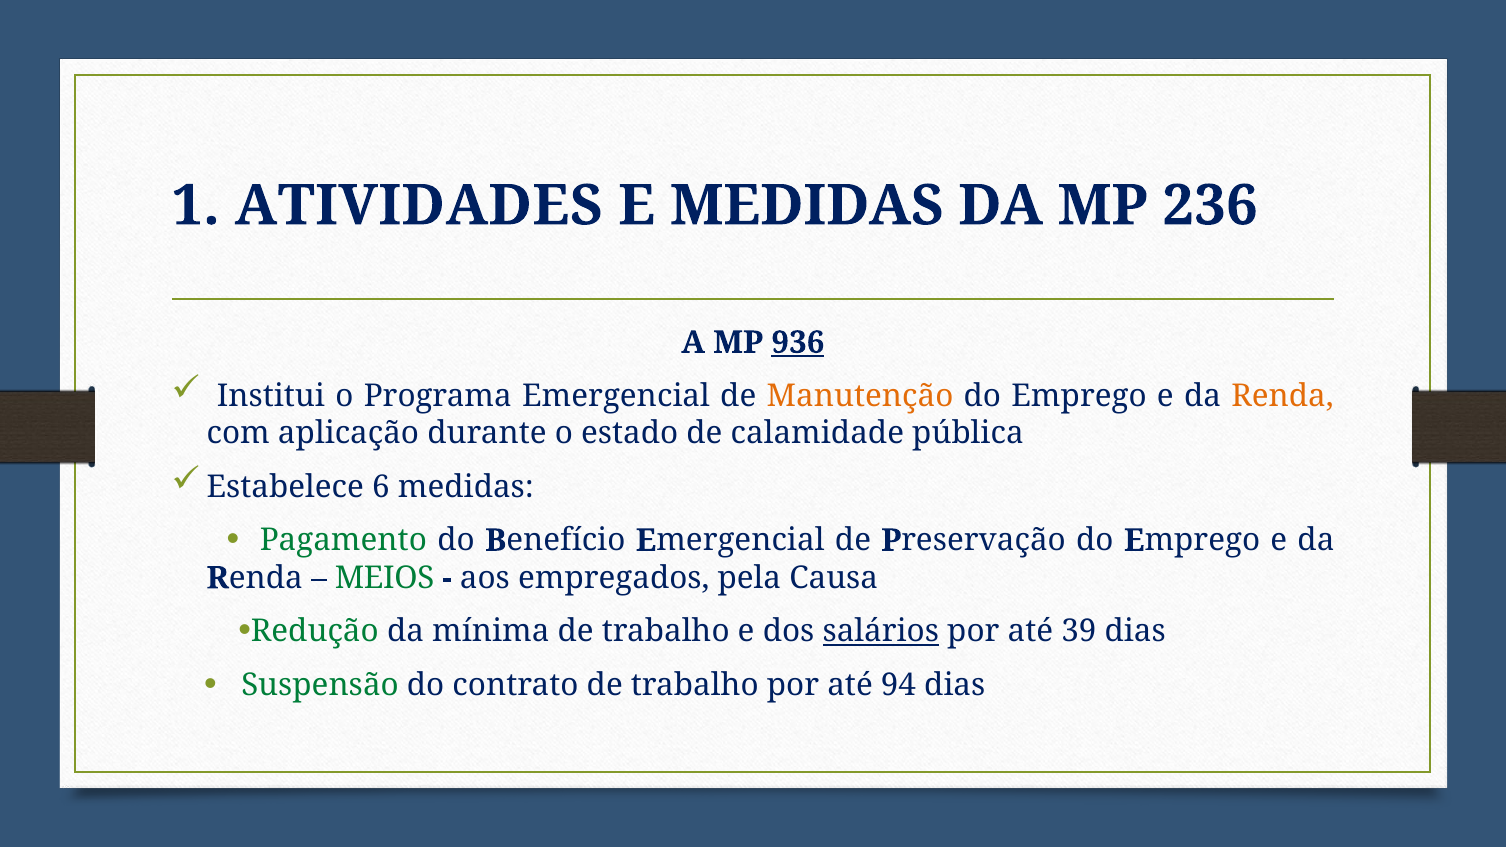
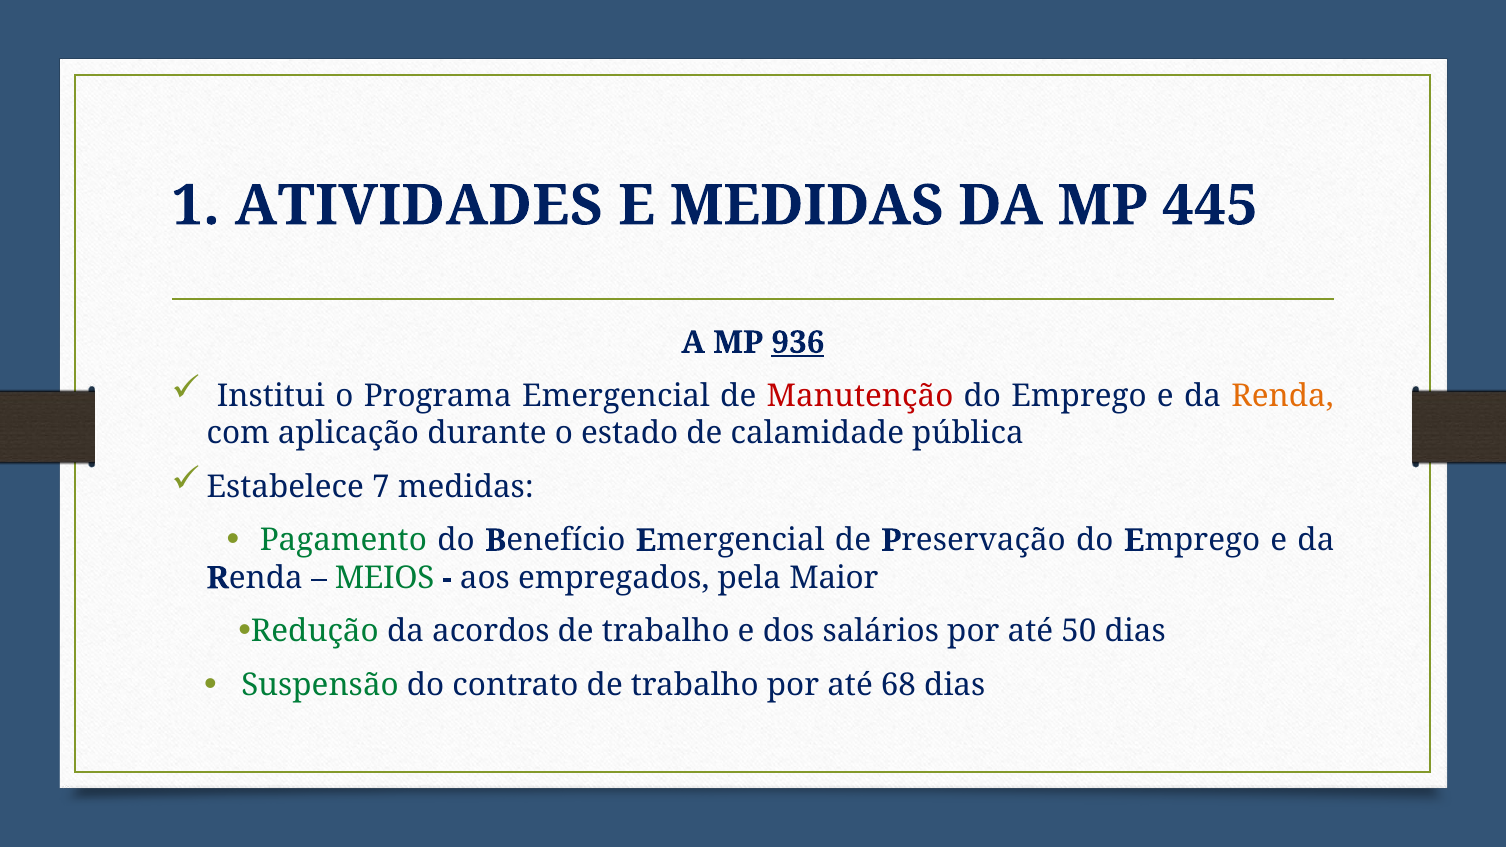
236: 236 -> 445
Manutenção colour: orange -> red
6: 6 -> 7
Causa: Causa -> Maior
mínima: mínima -> acordos
salários underline: present -> none
39: 39 -> 50
94: 94 -> 68
